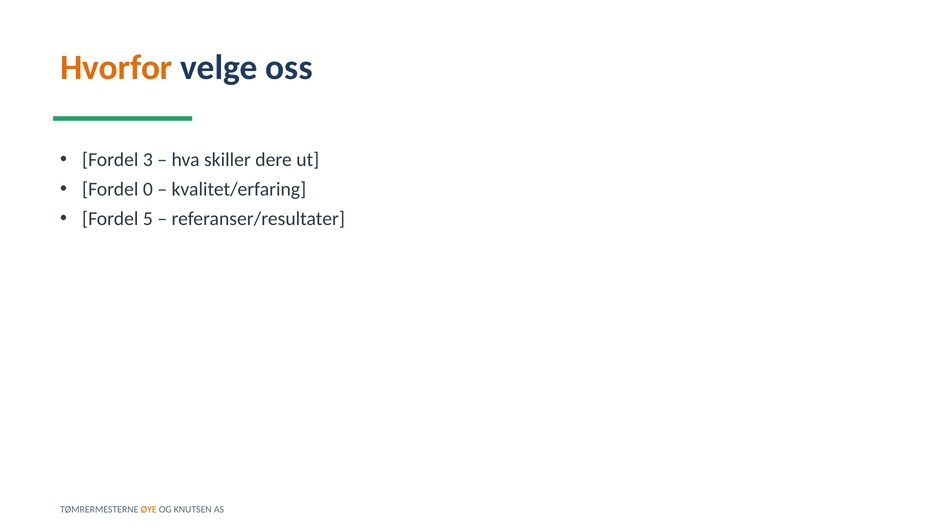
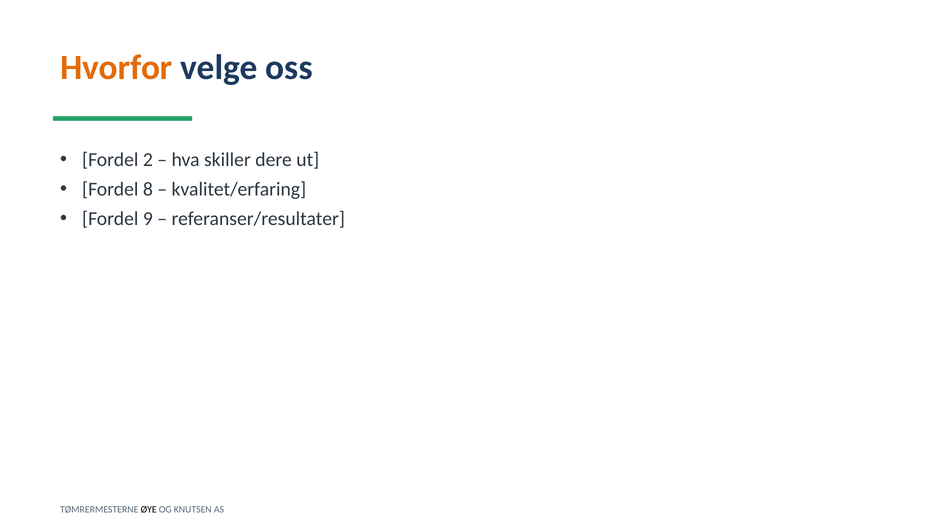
3: 3 -> 2
0: 0 -> 8
5: 5 -> 9
ØYE colour: orange -> black
